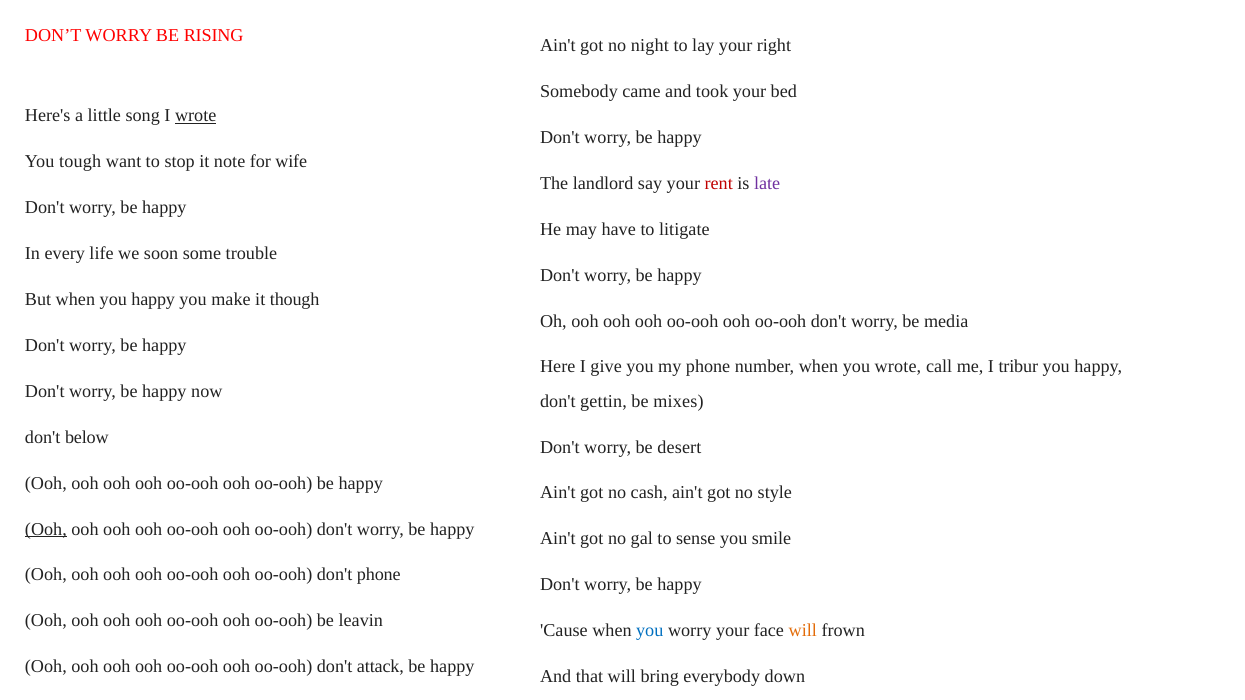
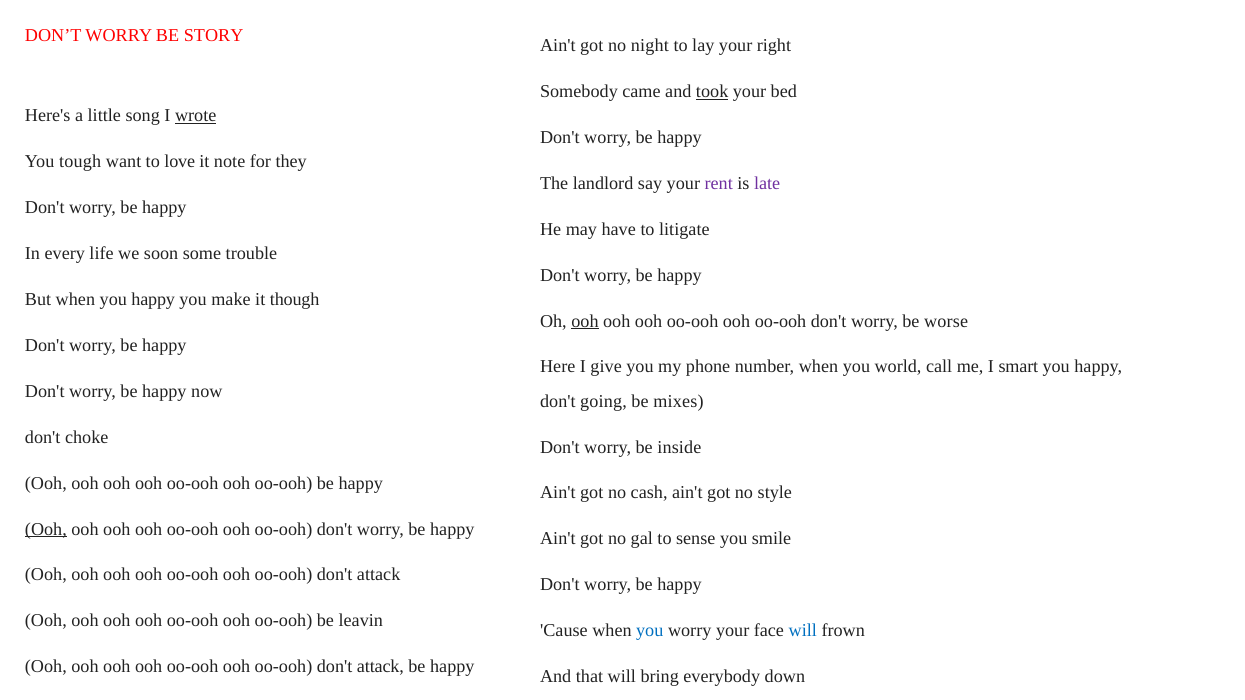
RISING: RISING -> STORY
took underline: none -> present
stop: stop -> love
wife: wife -> they
rent colour: red -> purple
ooh at (585, 321) underline: none -> present
media: media -> worse
you wrote: wrote -> world
tribur: tribur -> smart
gettin: gettin -> going
below: below -> choke
desert: desert -> inside
phone at (379, 575): phone -> attack
will at (803, 631) colour: orange -> blue
